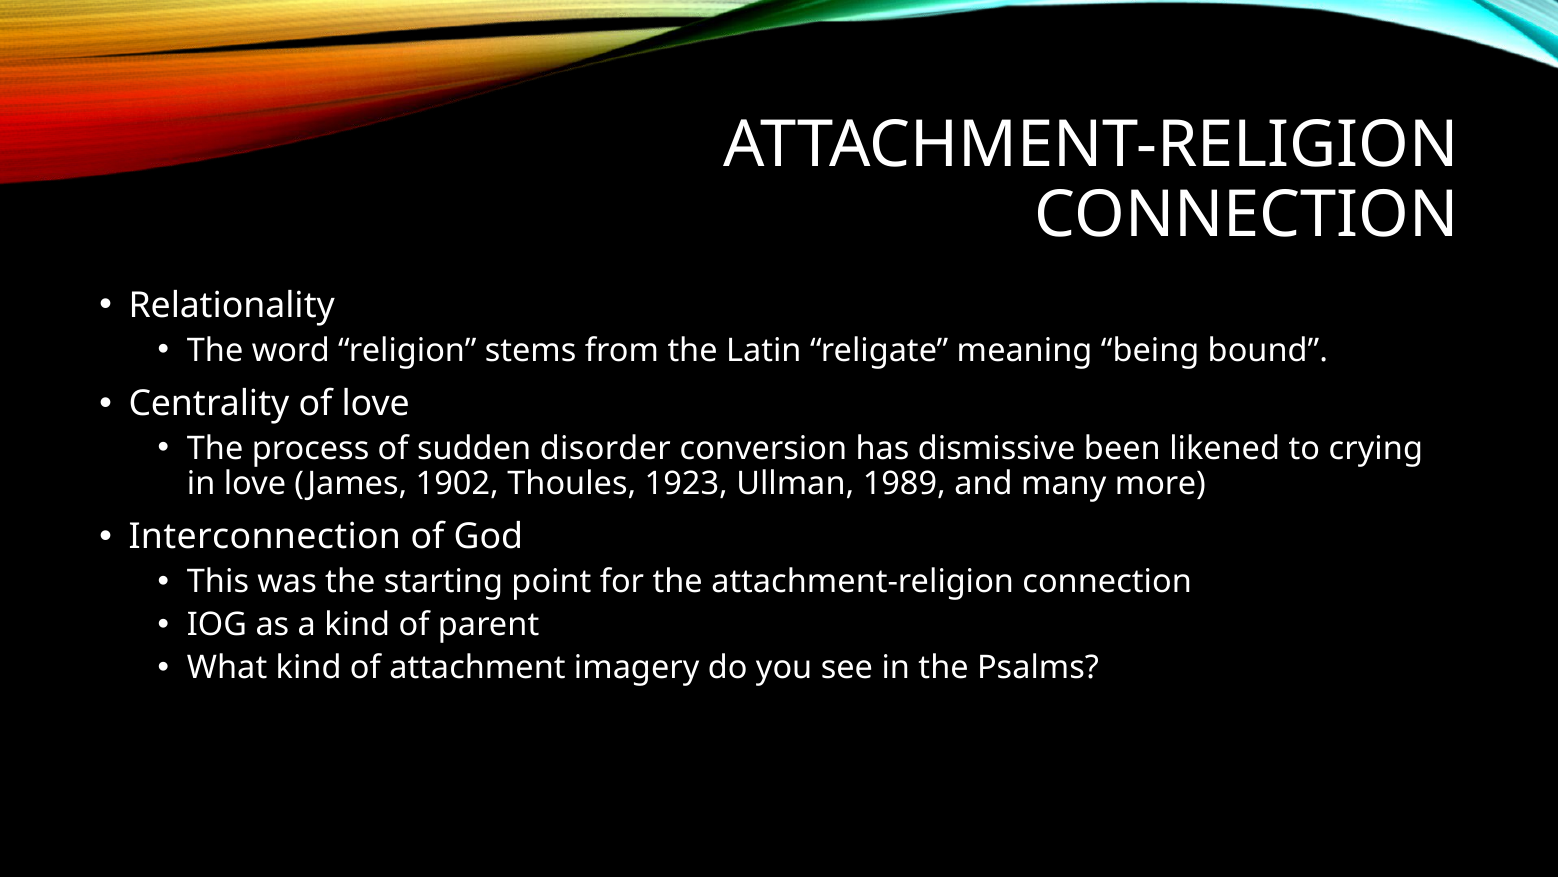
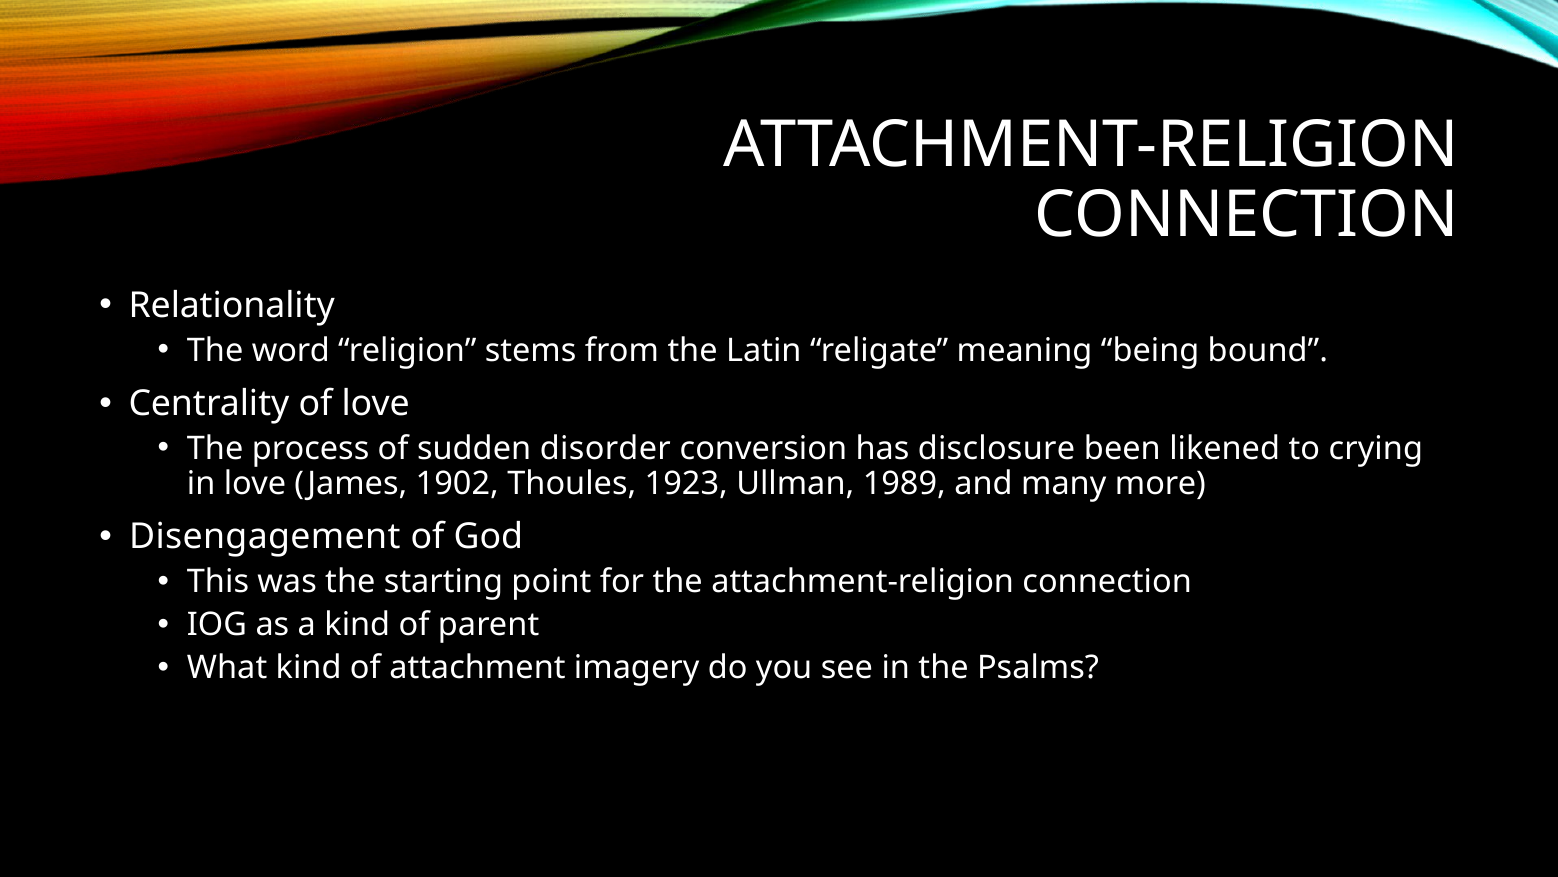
dismissive: dismissive -> disclosure
Interconnection: Interconnection -> Disengagement
